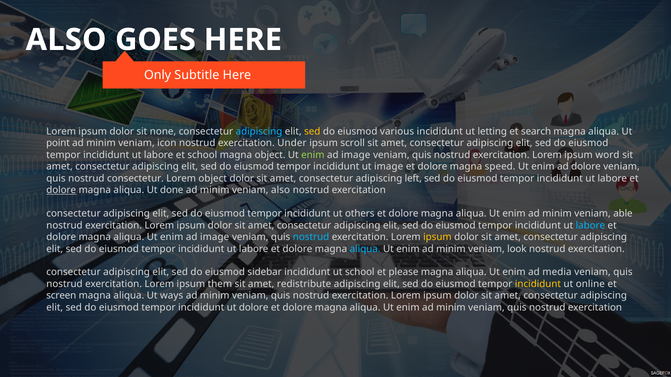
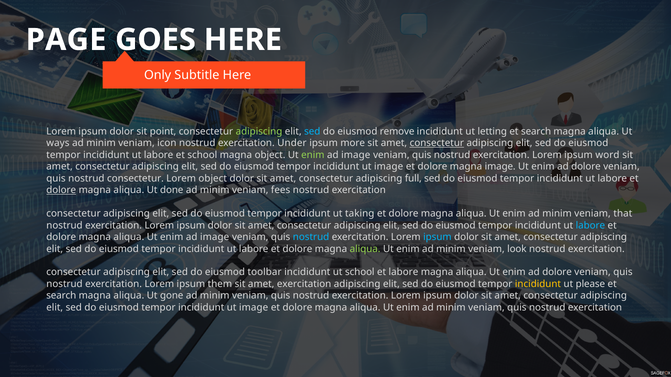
ALSO at (66, 40): ALSO -> PAGE
none: none -> point
adipiscing at (259, 132) colour: light blue -> light green
sed at (312, 132) colour: yellow -> light blue
various: various -> remove
point: point -> ways
scroll: scroll -> more
consectetur at (437, 143) underline: none -> present
magna speed: speed -> image
left: left -> full
veniam also: also -> fees
others: others -> taking
able: able -> that
ipsum at (437, 237) colour: yellow -> light blue
aliqua at (365, 249) colour: light blue -> light green
sidebar: sidebar -> toolbar
et please: please -> labore
media at (557, 273): media -> dolore
amet redistribute: redistribute -> exercitation
online: online -> please
screen at (61, 296): screen -> search
ways: ways -> gone
dolore at (254, 308): dolore -> image
